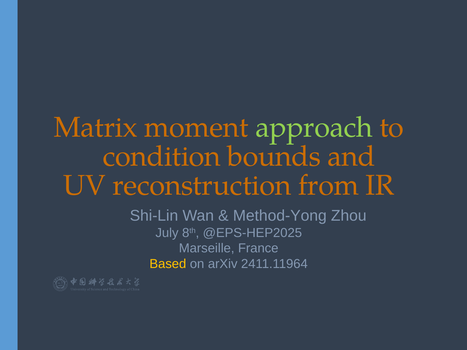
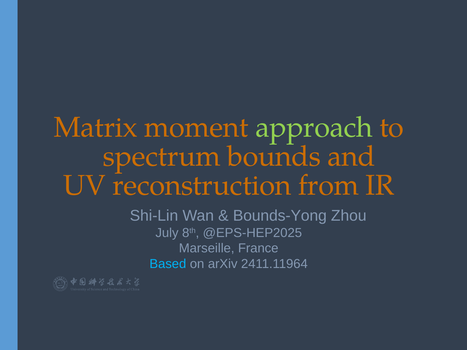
condition: condition -> spectrum
Method-Yong: Method-Yong -> Bounds-Yong
Based colour: yellow -> light blue
